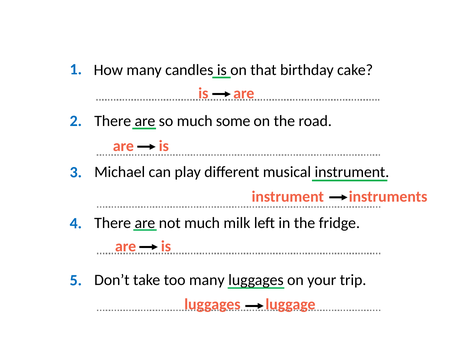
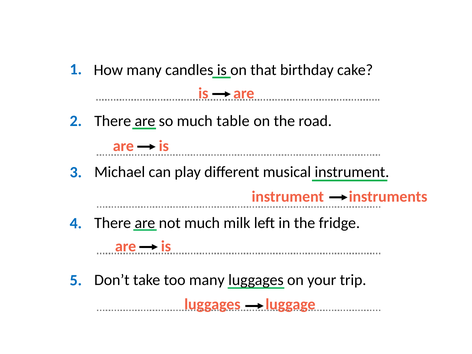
some: some -> table
